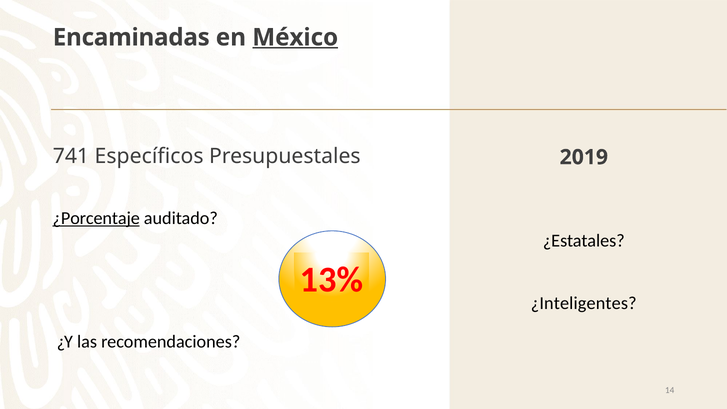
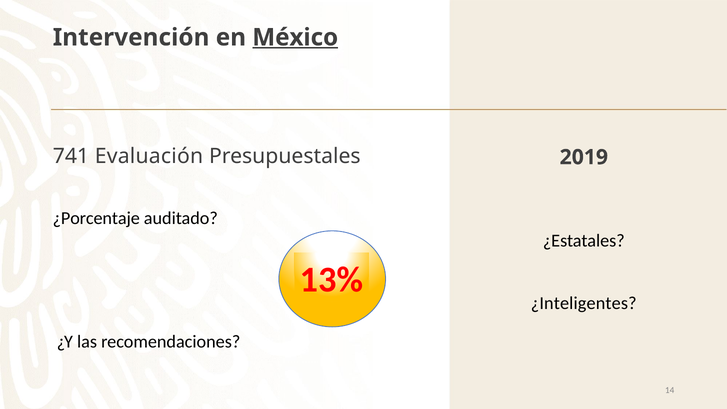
Encaminadas: Encaminadas -> Intervención
Específicos: Específicos -> Evaluación
¿Porcentaje underline: present -> none
